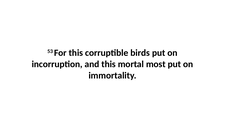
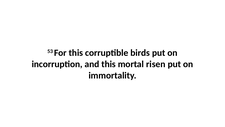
most: most -> risen
